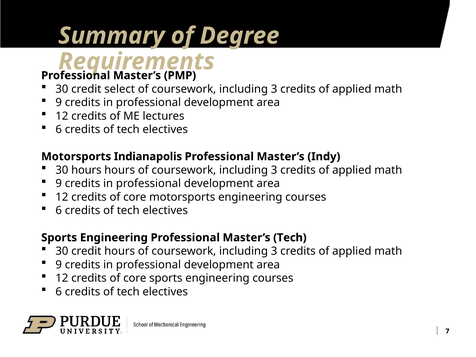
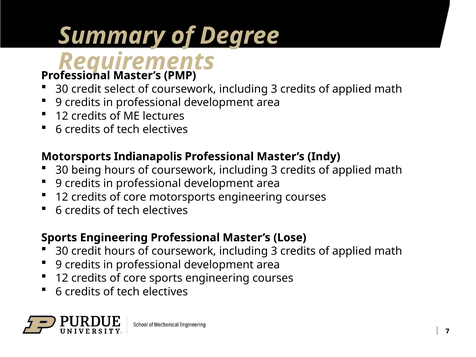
30 hours: hours -> being
Master’s Tech: Tech -> Lose
